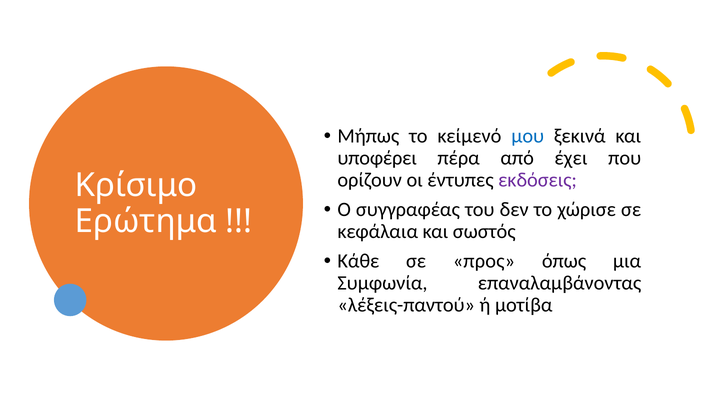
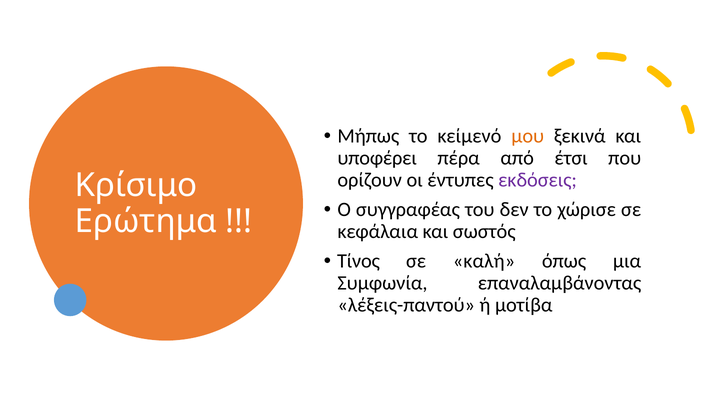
μου colour: blue -> orange
έχει: έχει -> έτσι
Κάθε: Κάθε -> Τίνος
προς: προς -> καλή
